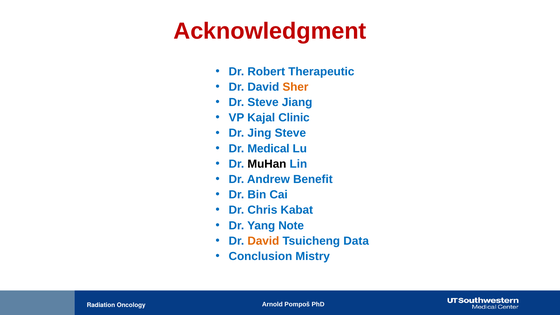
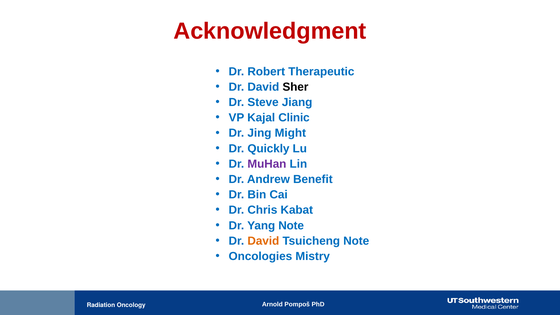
Sher colour: orange -> black
Jing Steve: Steve -> Might
Medical: Medical -> Quickly
MuHan colour: black -> purple
Tsuicheng Data: Data -> Note
Conclusion: Conclusion -> Oncologies
